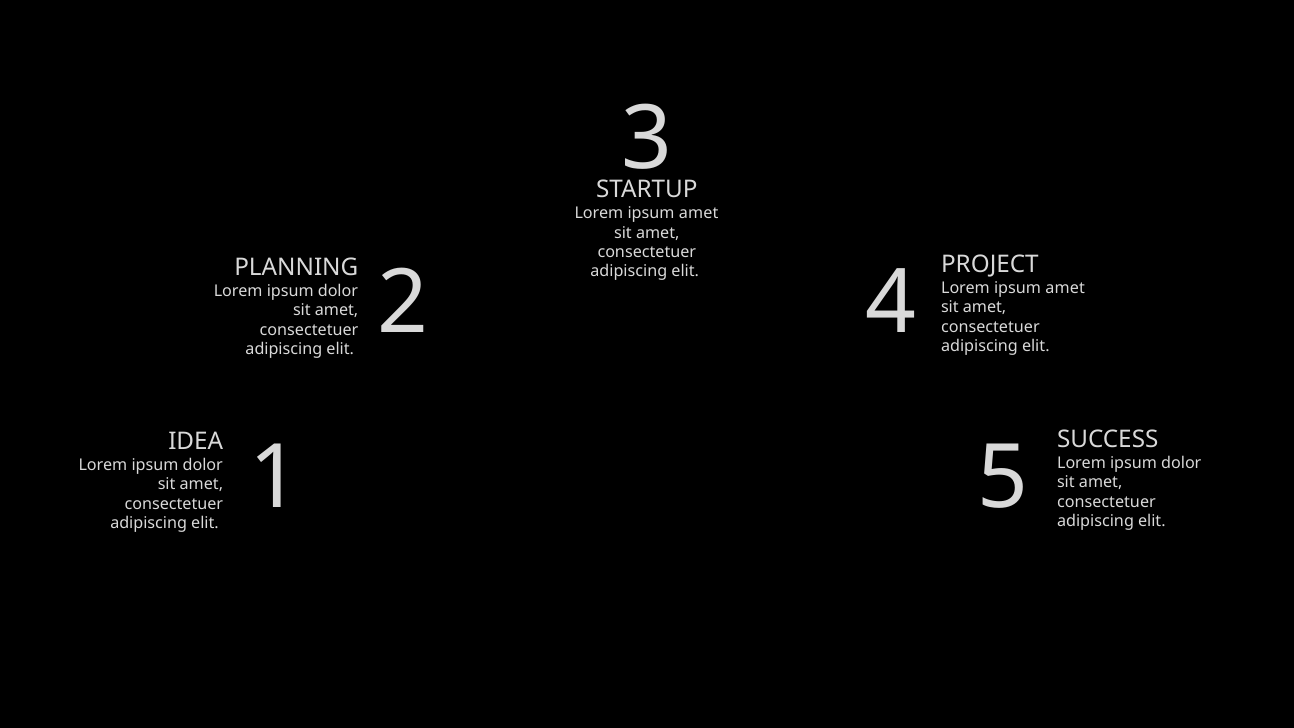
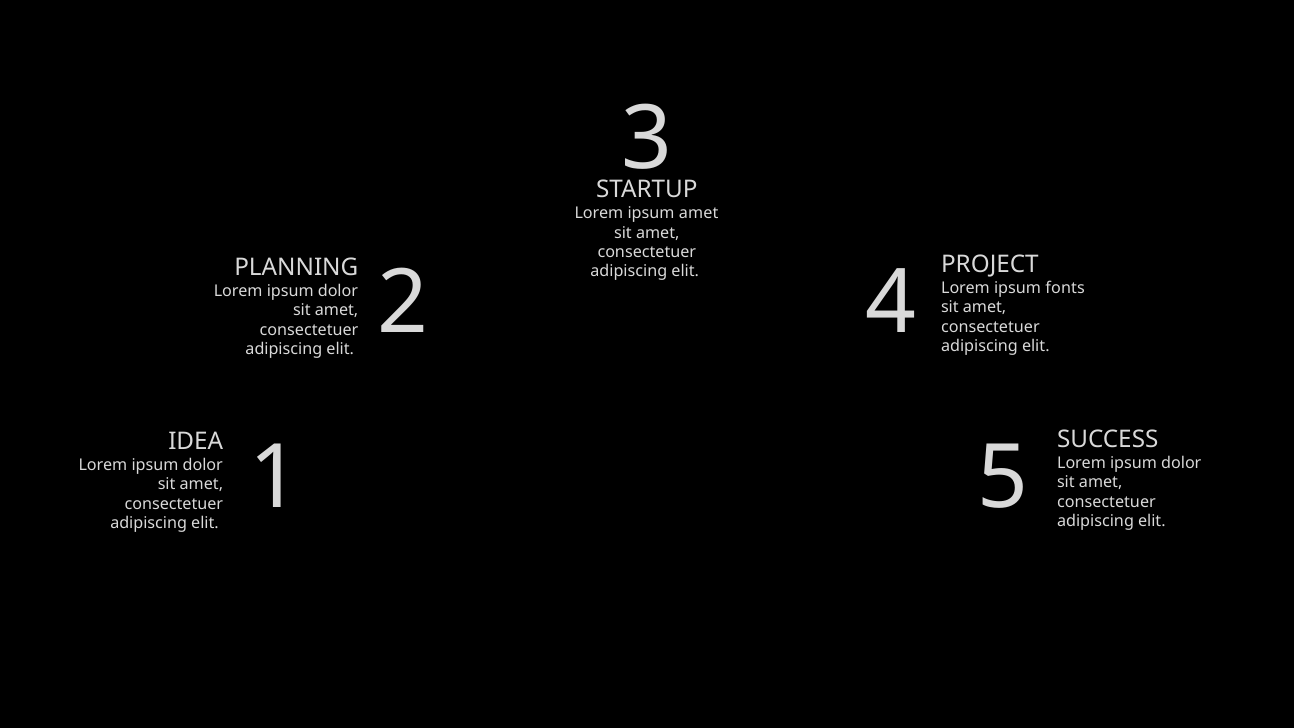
amet at (1065, 288): amet -> fonts
